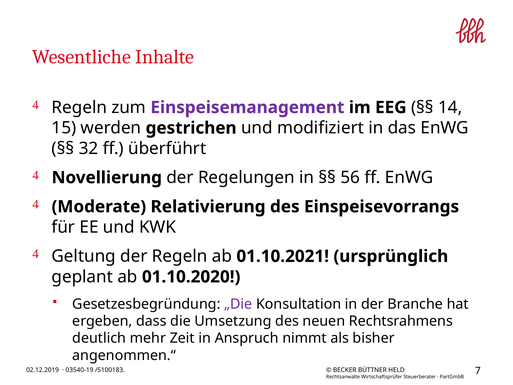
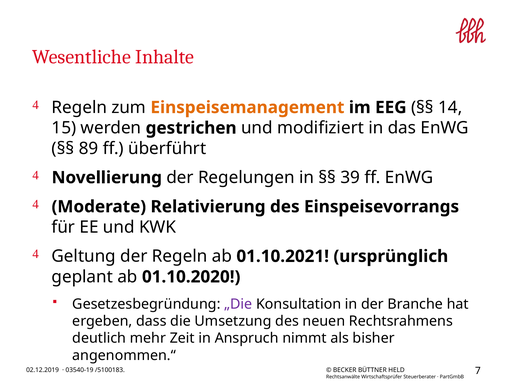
Einspeisemanagement colour: purple -> orange
32: 32 -> 89
56: 56 -> 39
